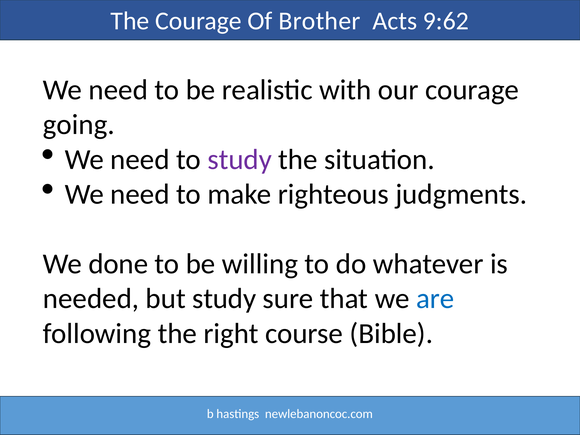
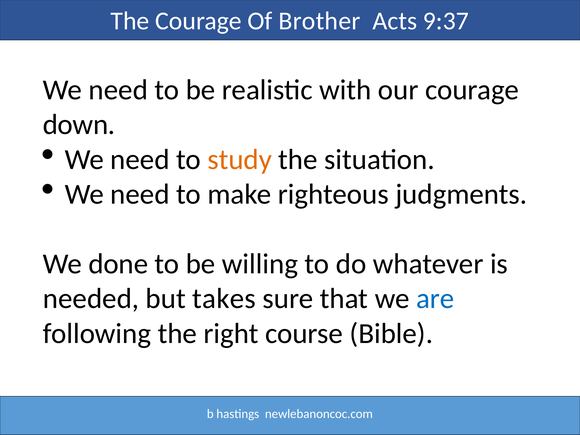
9:62: 9:62 -> 9:37
going: going -> down
study at (240, 159) colour: purple -> orange
but study: study -> takes
